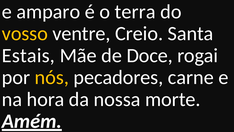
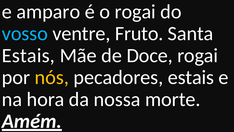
o terra: terra -> rogai
vosso colour: yellow -> light blue
Creio: Creio -> Fruto
pecadores carne: carne -> estais
